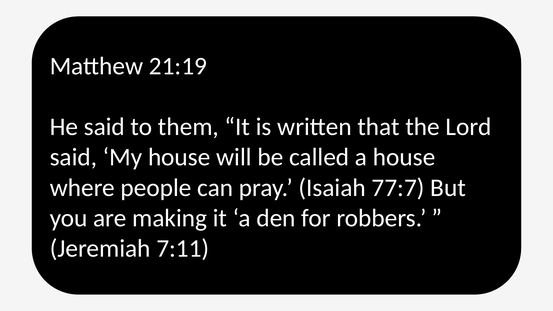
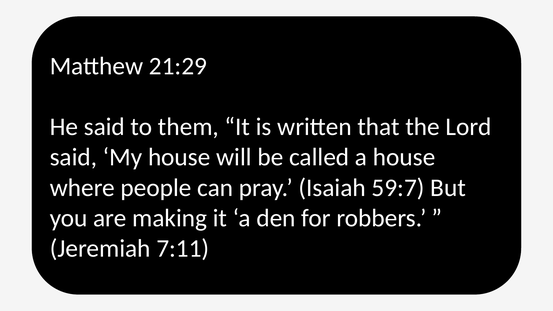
21:19: 21:19 -> 21:29
77:7: 77:7 -> 59:7
